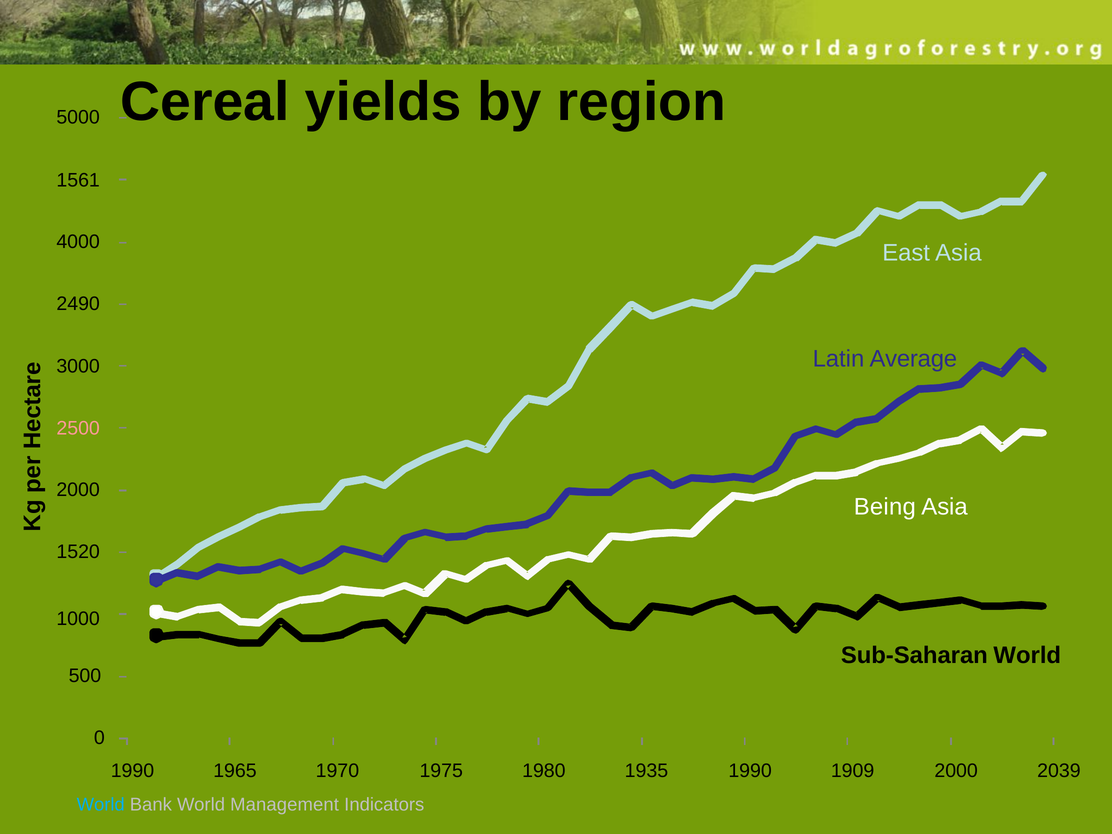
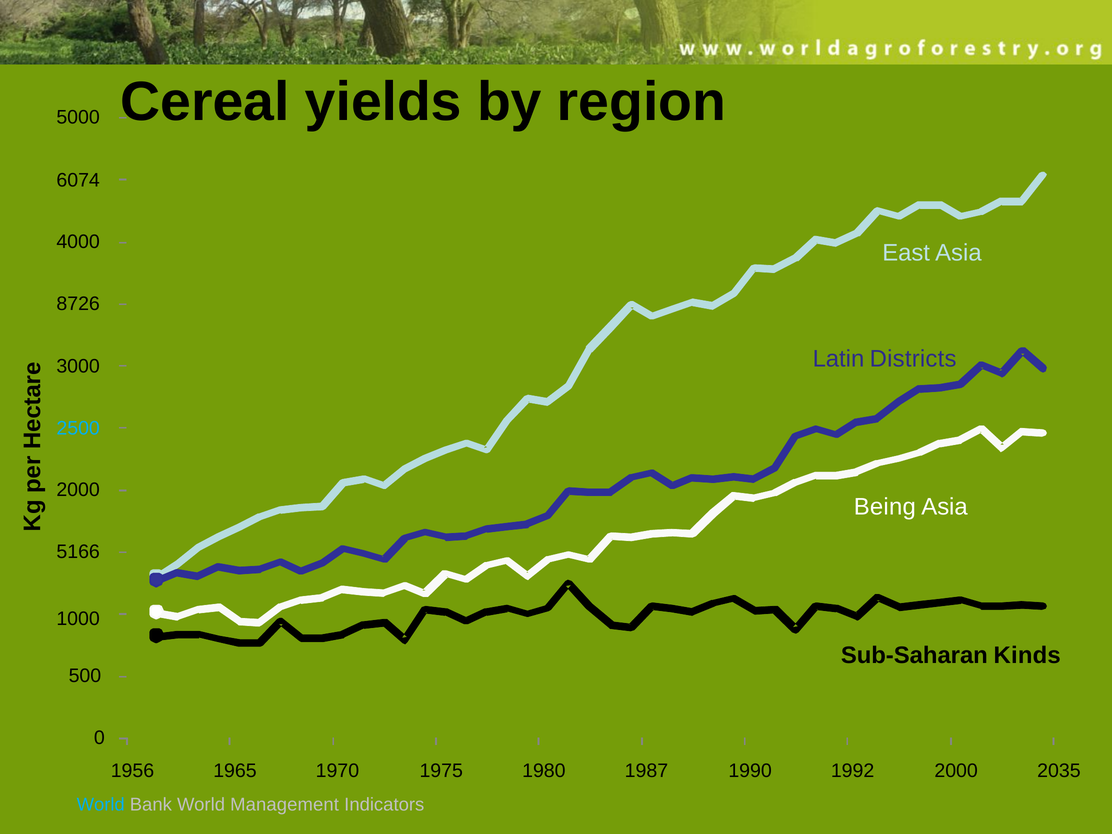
1561: 1561 -> 6074
2490: 2490 -> 8726
Average: Average -> Districts
2500 colour: pink -> light blue
1520: 1520 -> 5166
Sub-Saharan World: World -> Kinds
1990 at (132, 771): 1990 -> 1956
1935: 1935 -> 1987
1909: 1909 -> 1992
2039: 2039 -> 2035
